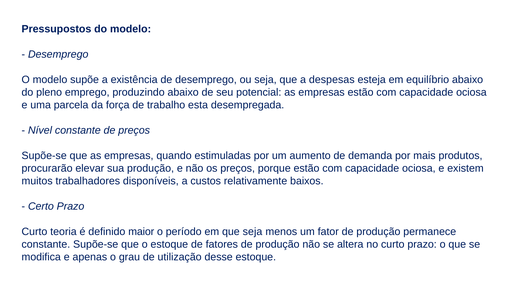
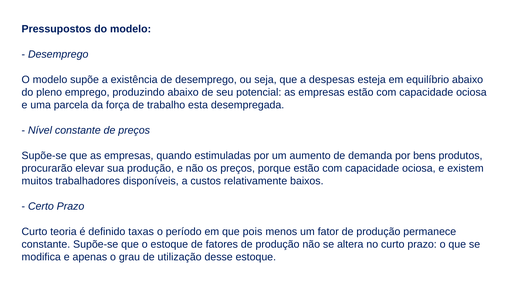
mais: mais -> bens
maior: maior -> taxas
que seja: seja -> pois
